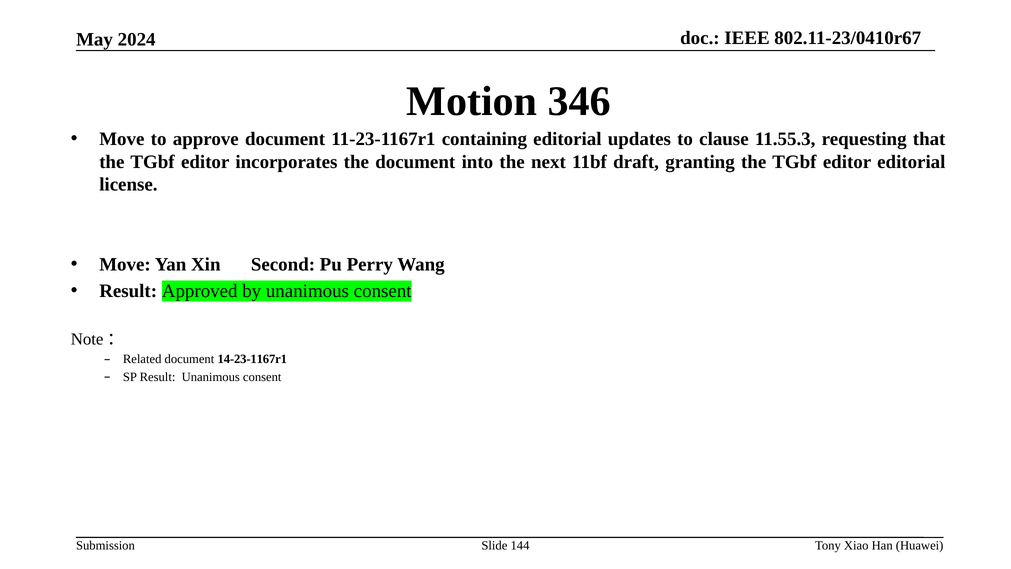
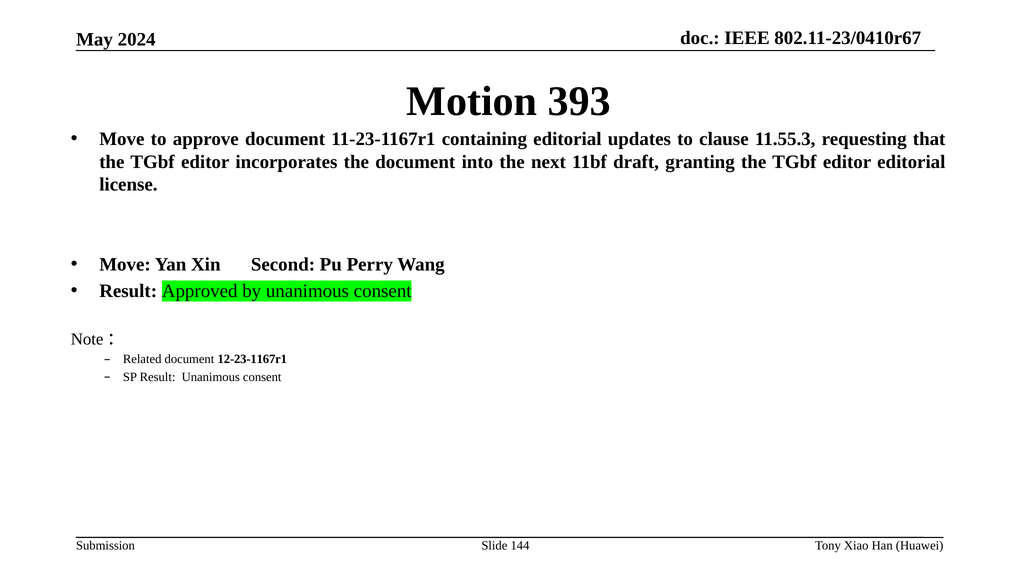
346: 346 -> 393
14-23-1167r1: 14-23-1167r1 -> 12-23-1167r1
